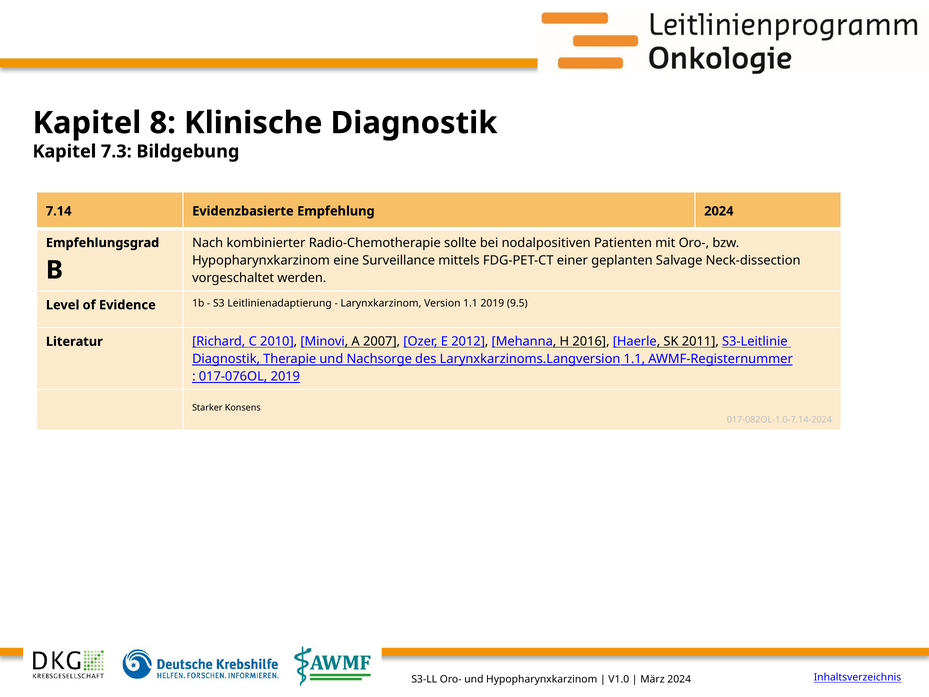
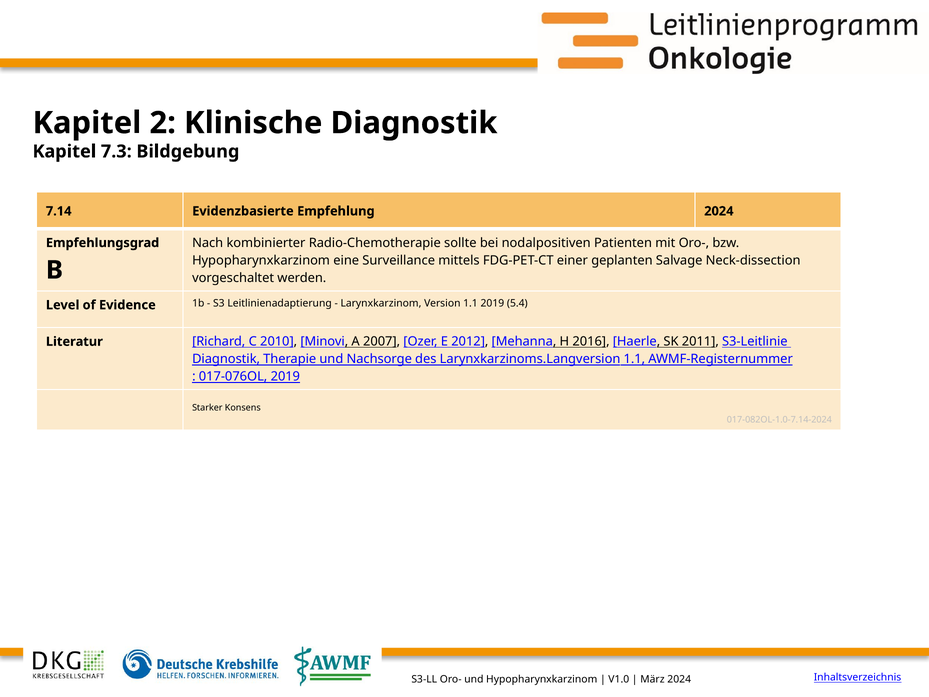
8: 8 -> 2
9.5: 9.5 -> 5.4
